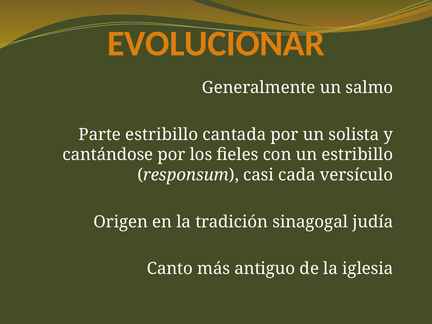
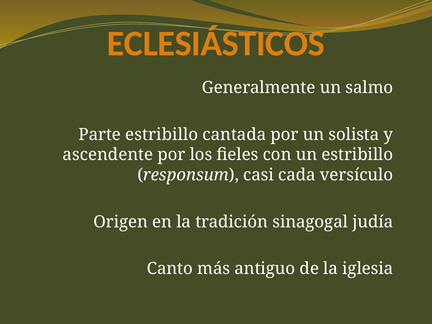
EVOLUCIONAR: EVOLUCIONAR -> ECLESIÁSTICOS
cantándose: cantándose -> ascendente
